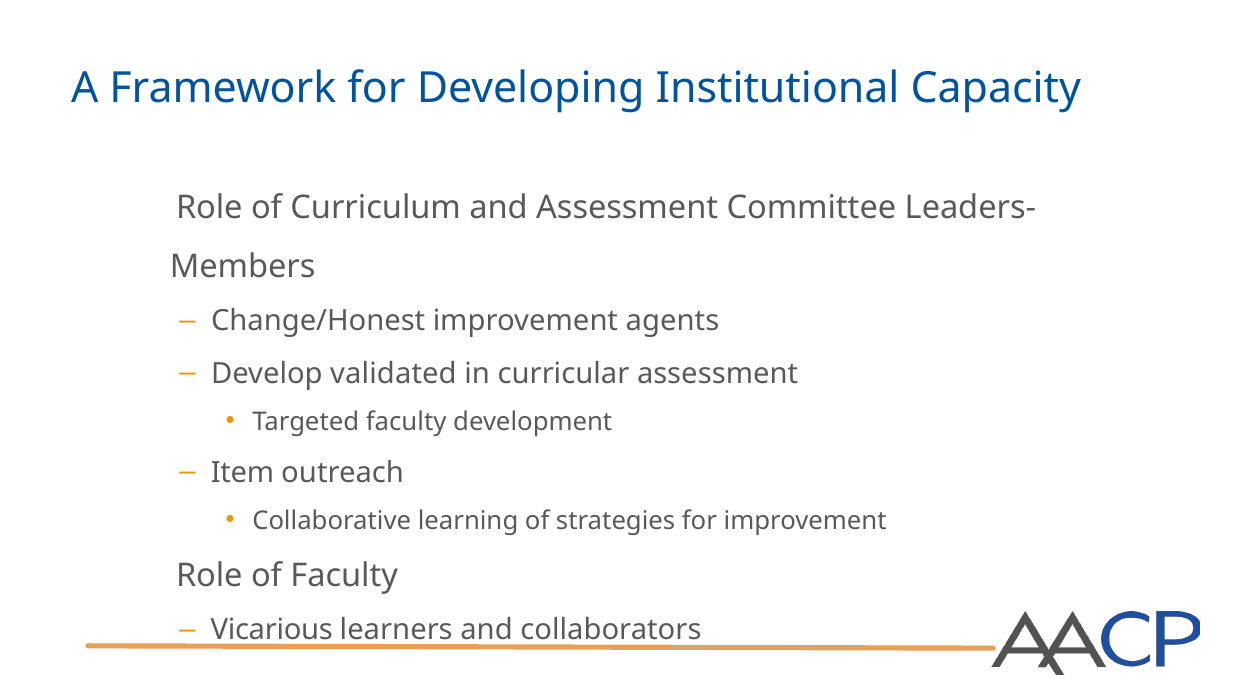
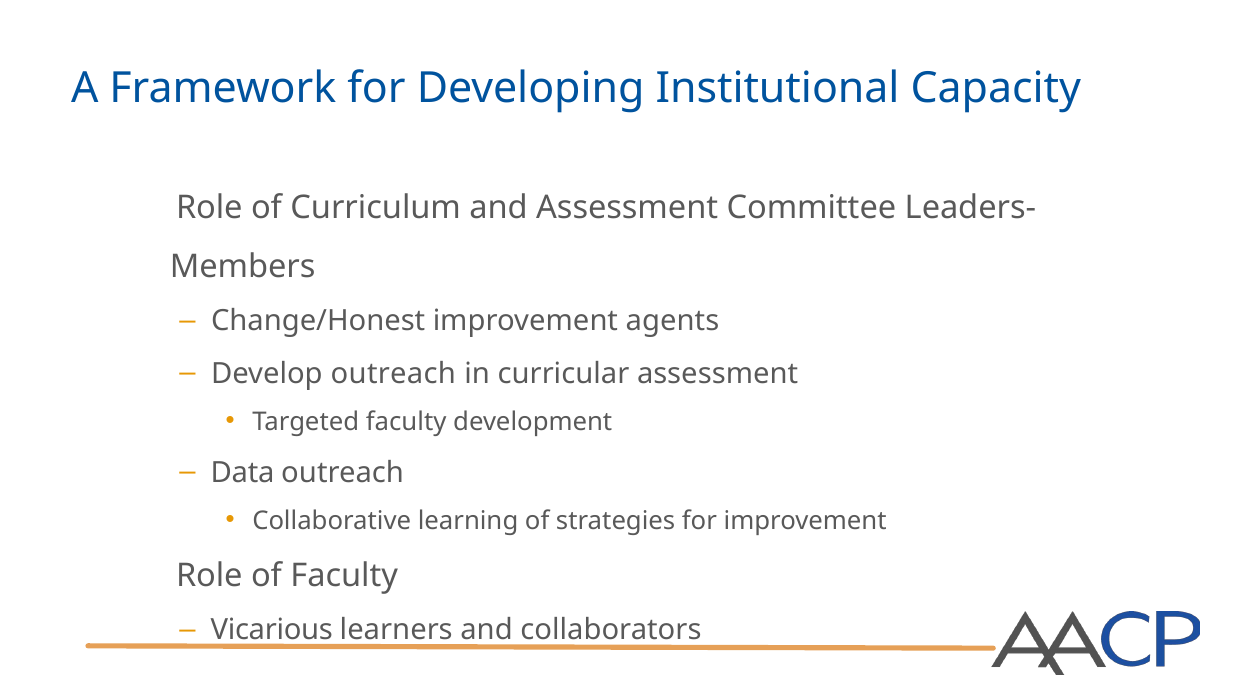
Develop validated: validated -> outreach
Item: Item -> Data
